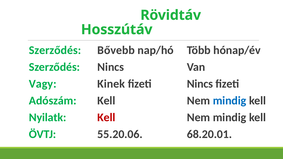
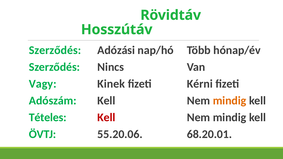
Bővebb: Bővebb -> Adózási
Nincs at (200, 84): Nincs -> Kérni
mindig at (230, 101) colour: blue -> orange
Nyilatk: Nyilatk -> Tételes
